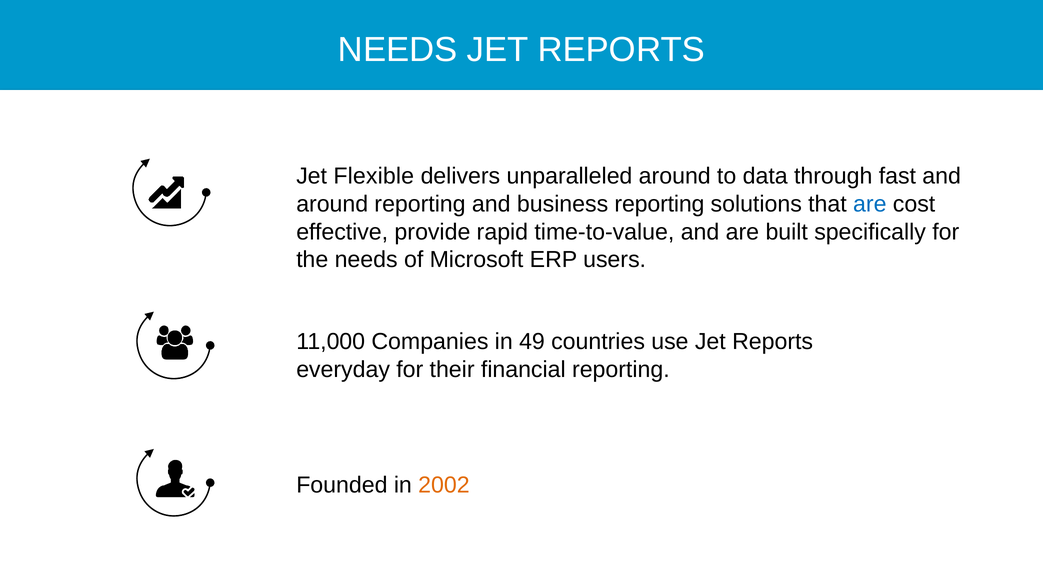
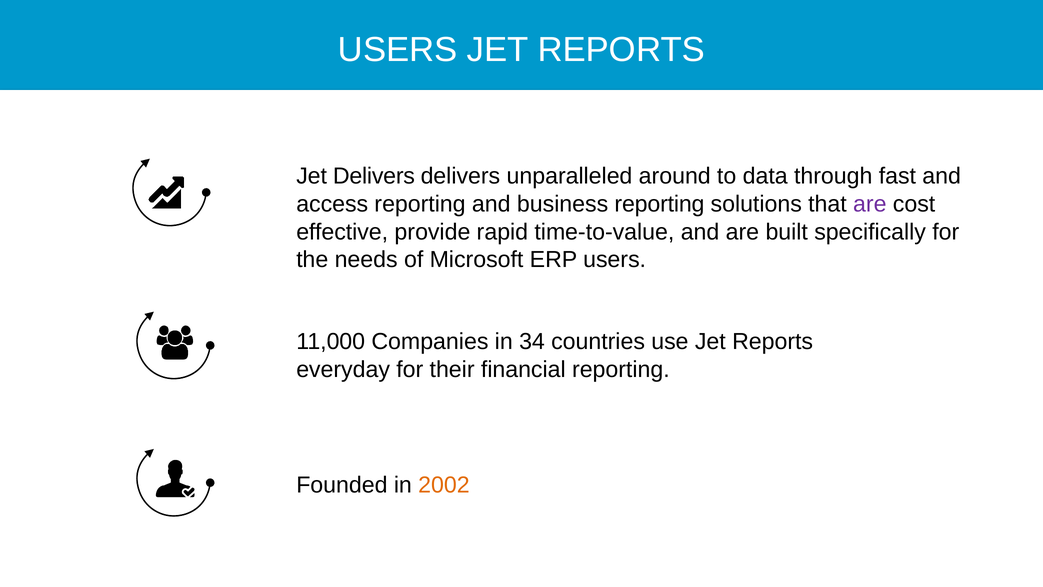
NEEDS at (398, 50): NEEDS -> USERS
Jet Flexible: Flexible -> Delivers
around at (332, 204): around -> access
are at (870, 204) colour: blue -> purple
49: 49 -> 34
